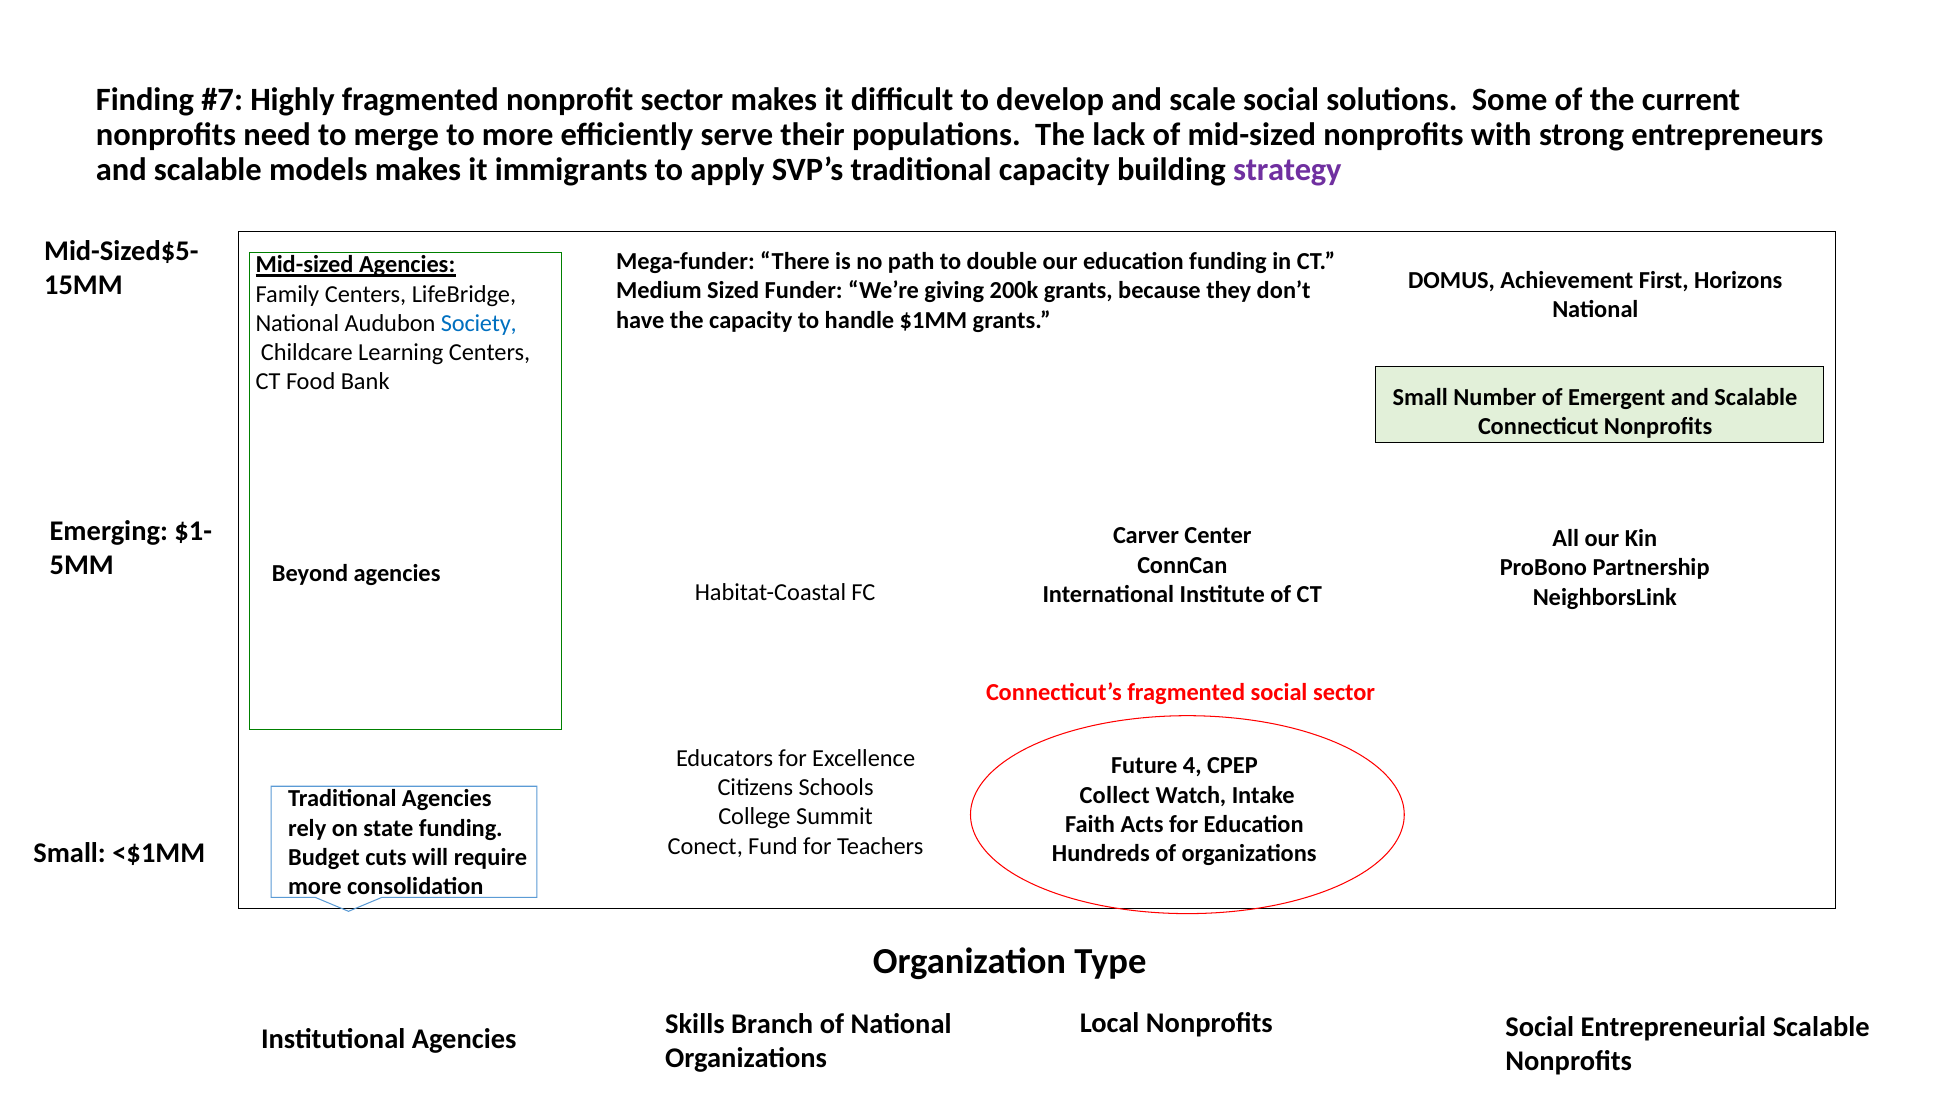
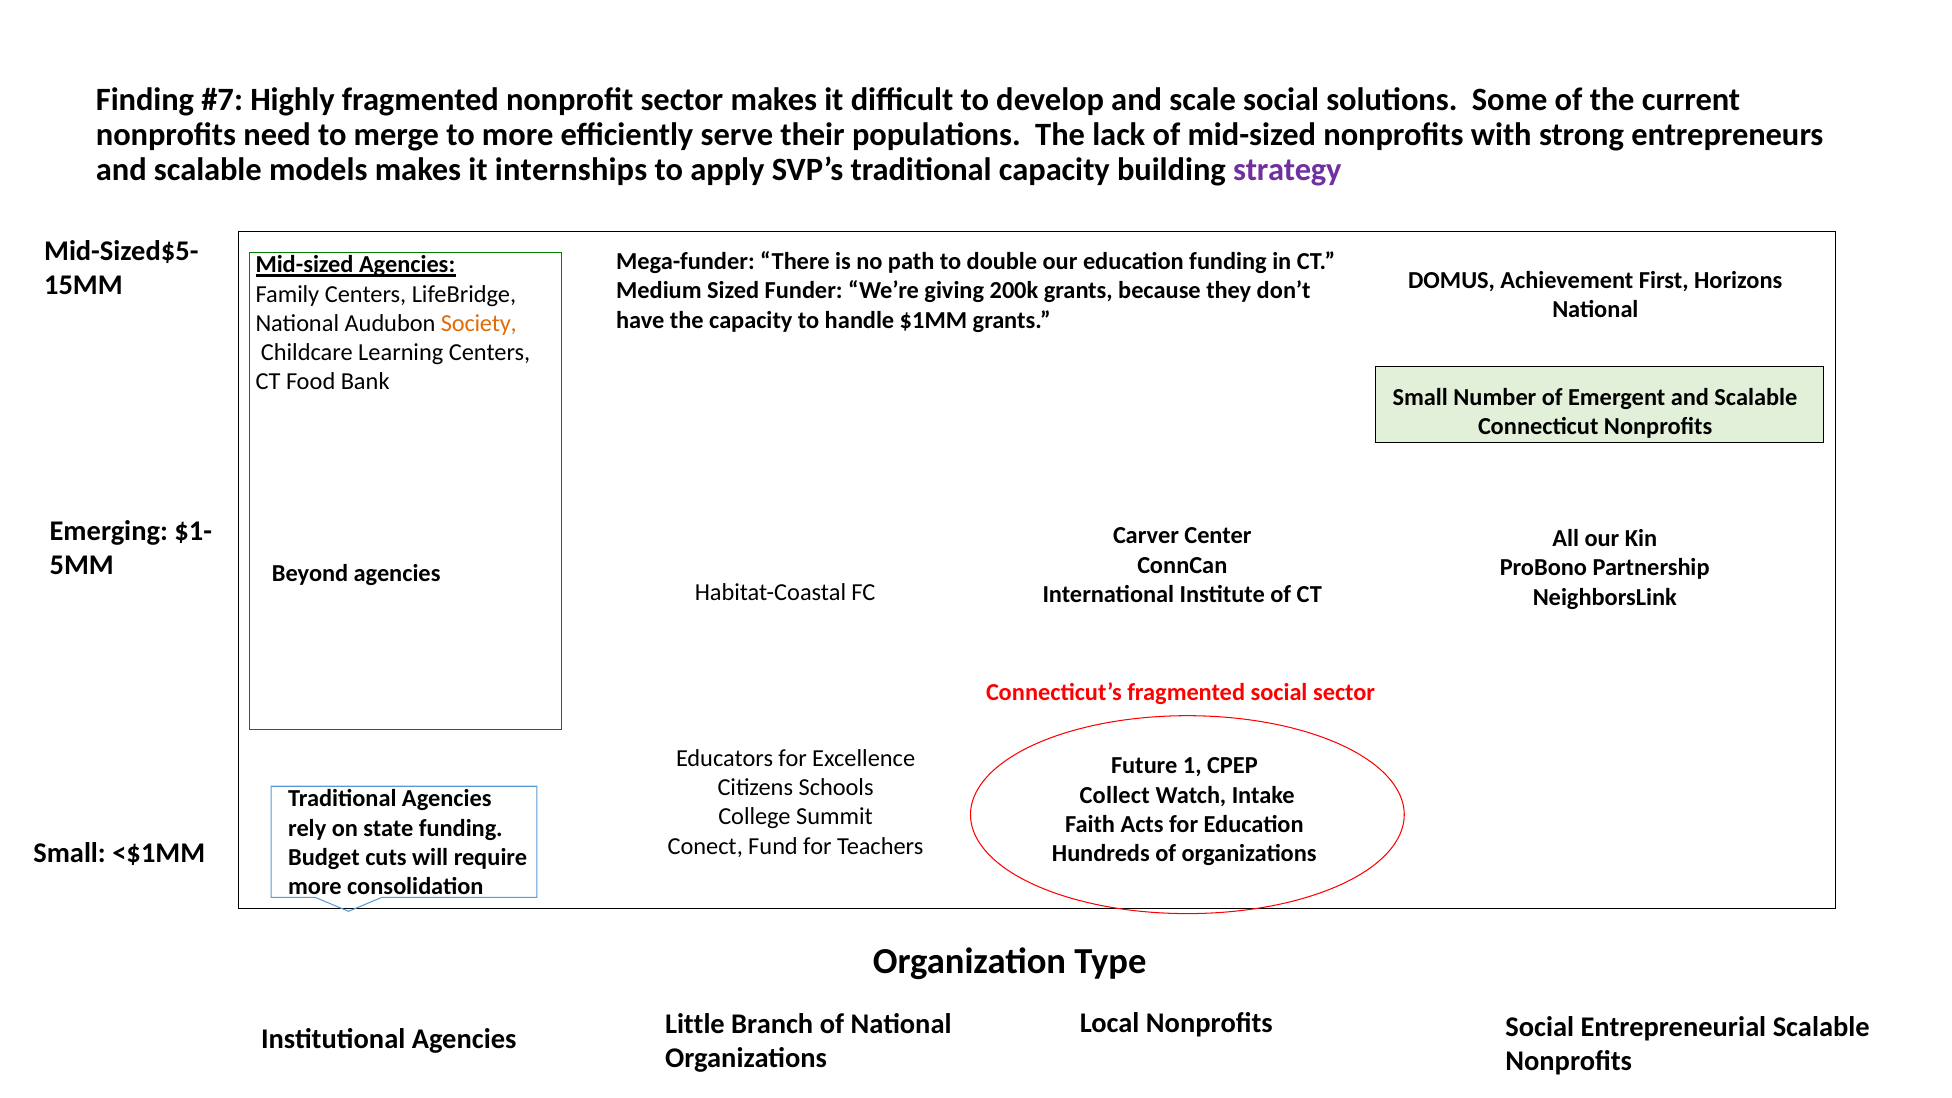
immigrants: immigrants -> internships
Society colour: blue -> orange
4: 4 -> 1
Skills: Skills -> Little
